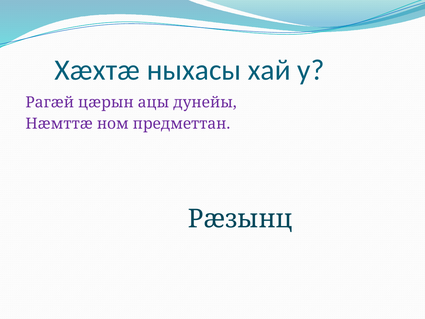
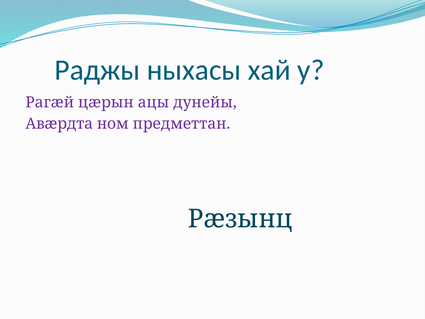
Хæхтæ: Хæхтæ -> Раджы
Нæмттæ: Нæмттæ -> Авæрдта
